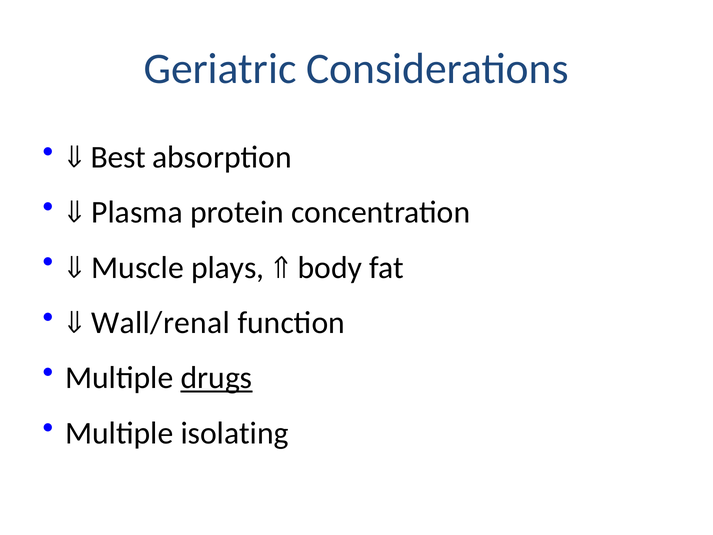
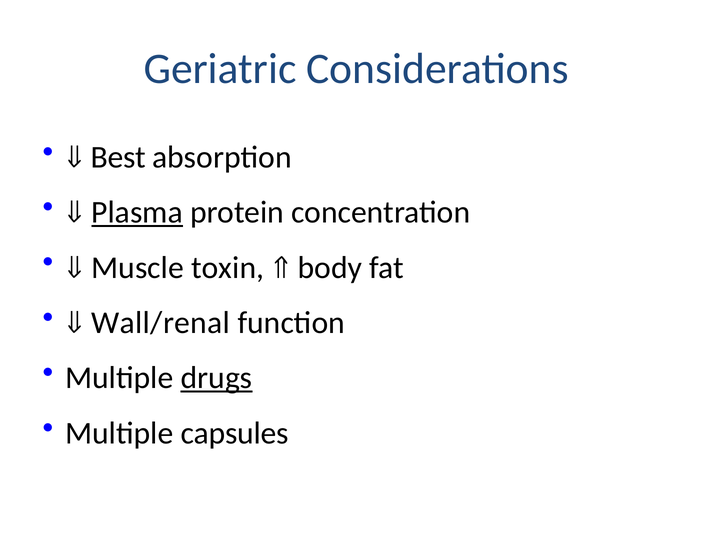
Plasma underline: none -> present
plays: plays -> toxin
isolating: isolating -> capsules
